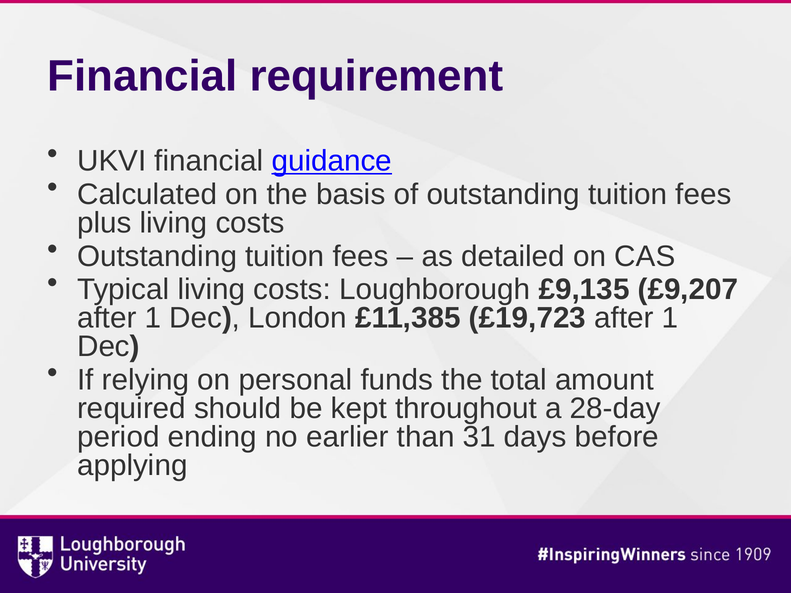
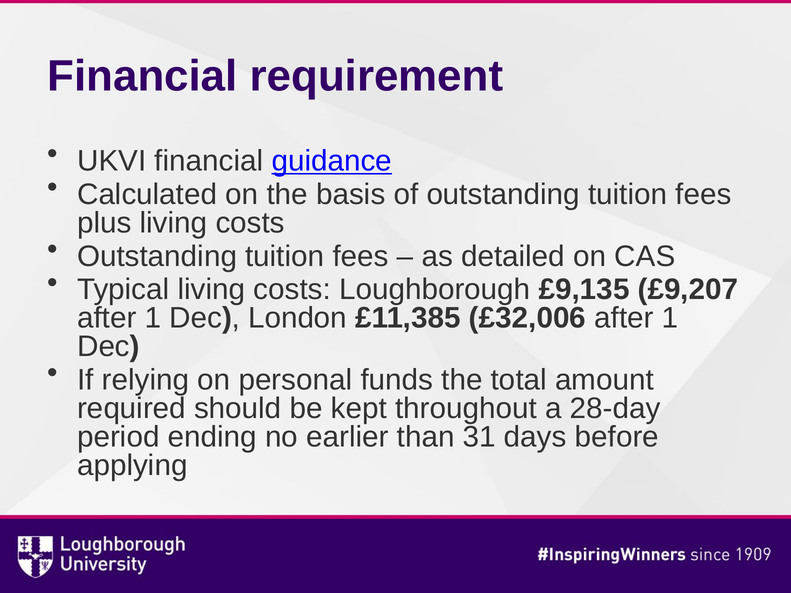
£19,723: £19,723 -> £32,006
